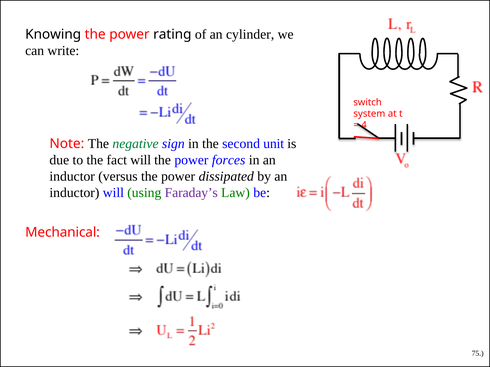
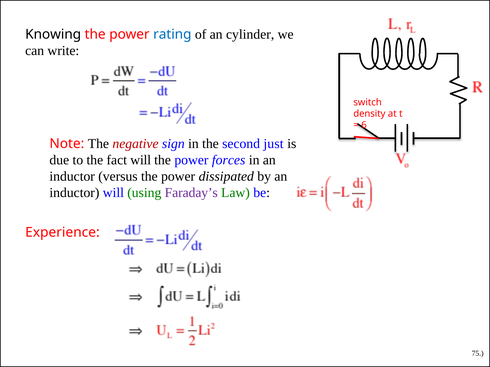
rating colour: black -> blue
system: system -> density
4: 4 -> 6
negative colour: green -> red
unit: unit -> just
Mechanical: Mechanical -> Experience
